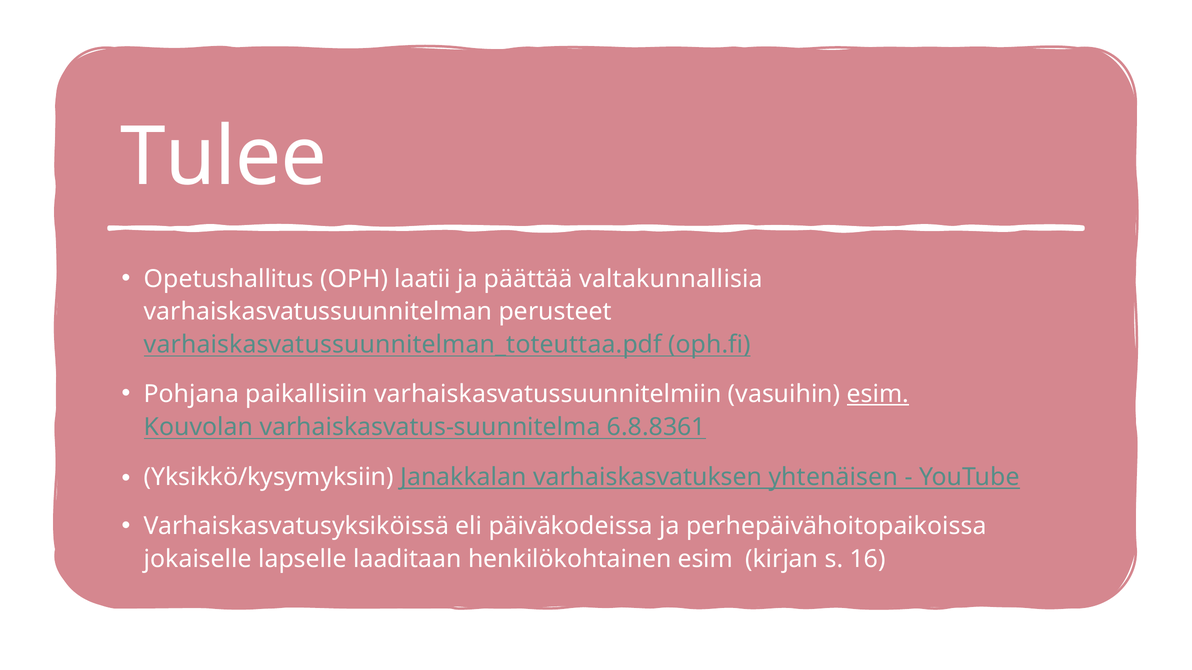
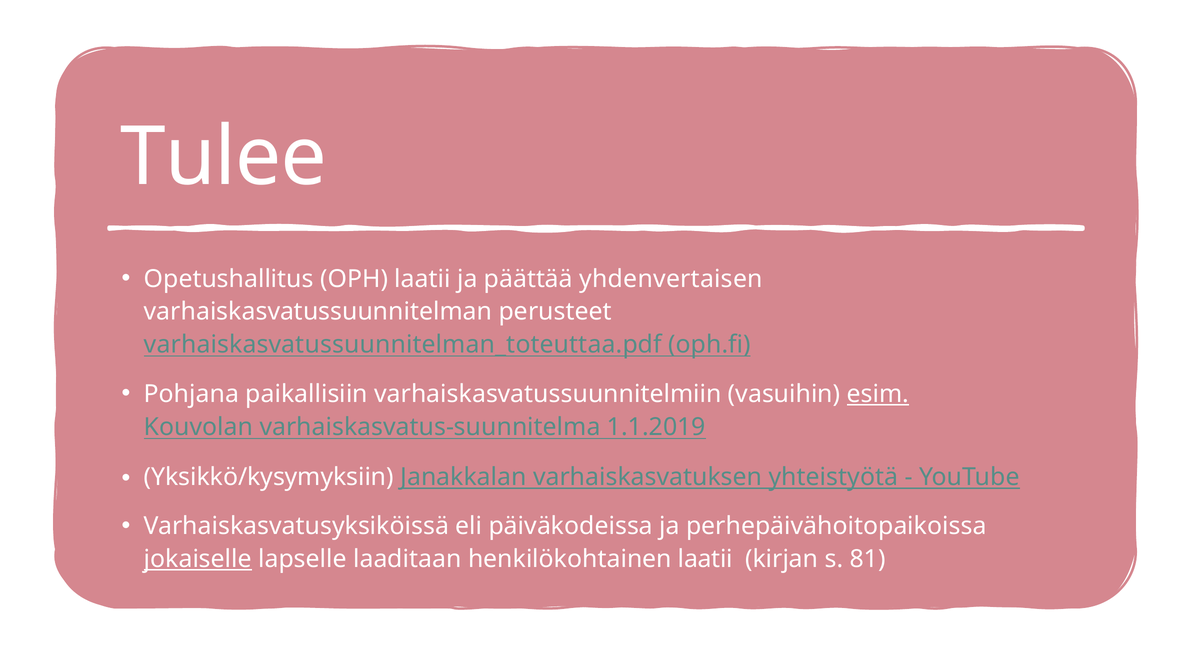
valtakunnallisia: valtakunnallisia -> yhdenvertaisen
6.8.8361: 6.8.8361 -> 1.1.2019
yhtenäisen: yhtenäisen -> yhteistyötä
jokaiselle underline: none -> present
henkilökohtainen esim: esim -> laatii
16: 16 -> 81
